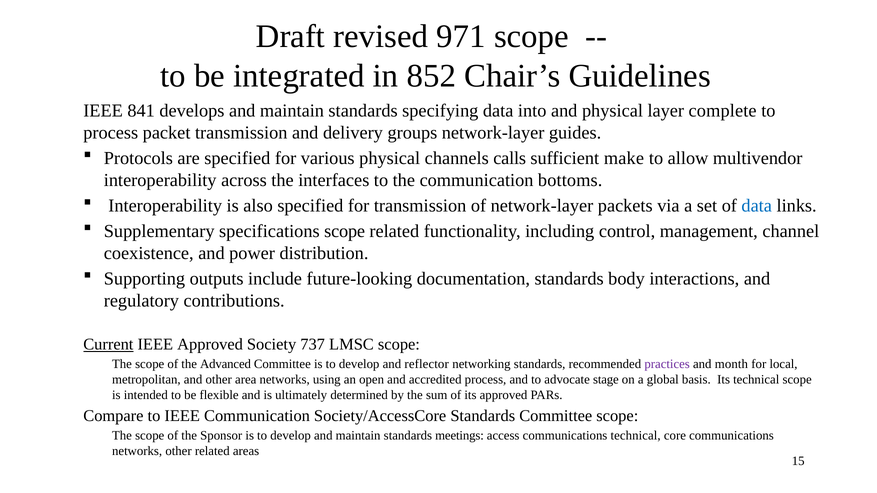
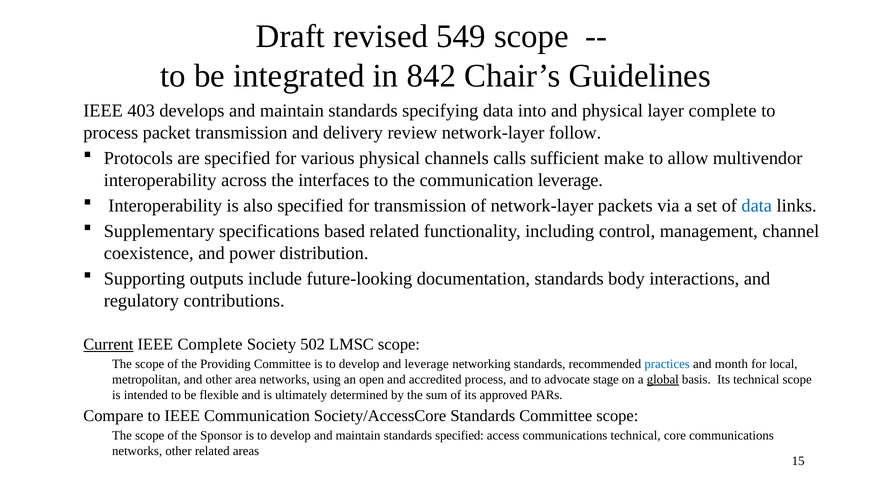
971: 971 -> 549
852: 852 -> 842
841: 841 -> 403
groups: groups -> review
guides: guides -> follow
communication bottoms: bottoms -> leverage
specifications scope: scope -> based
IEEE Approved: Approved -> Complete
737: 737 -> 502
Advanced: Advanced -> Providing
and reflector: reflector -> leverage
practices colour: purple -> blue
global underline: none -> present
standards meetings: meetings -> specified
